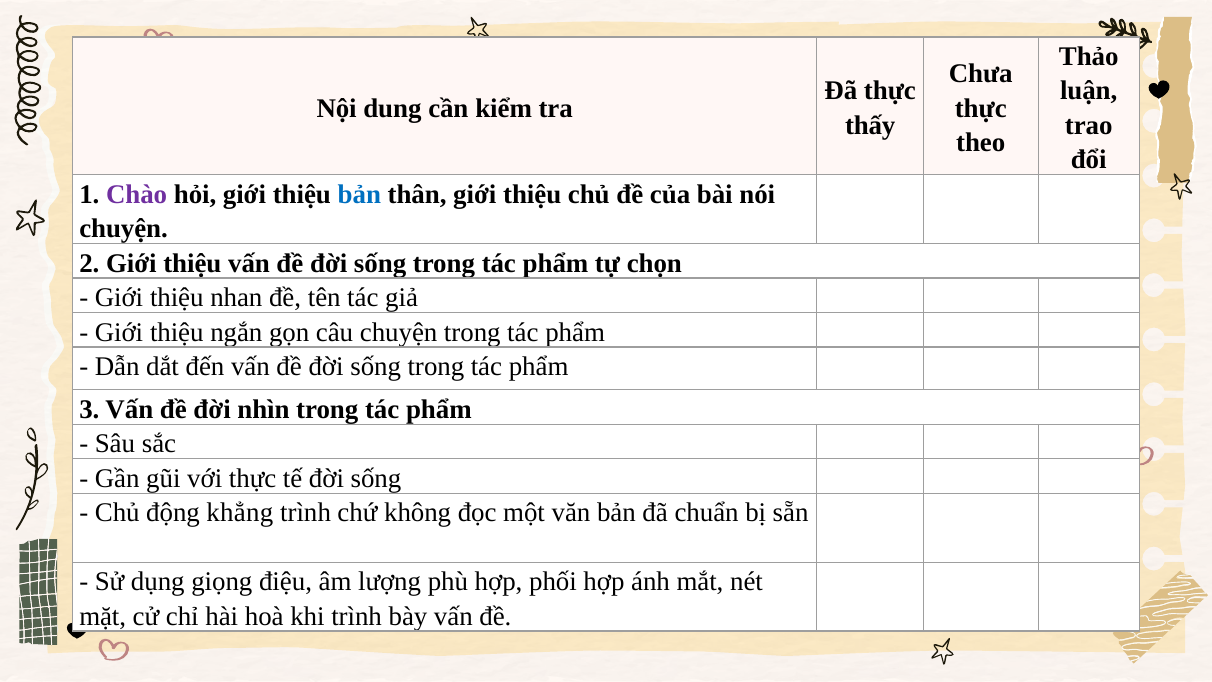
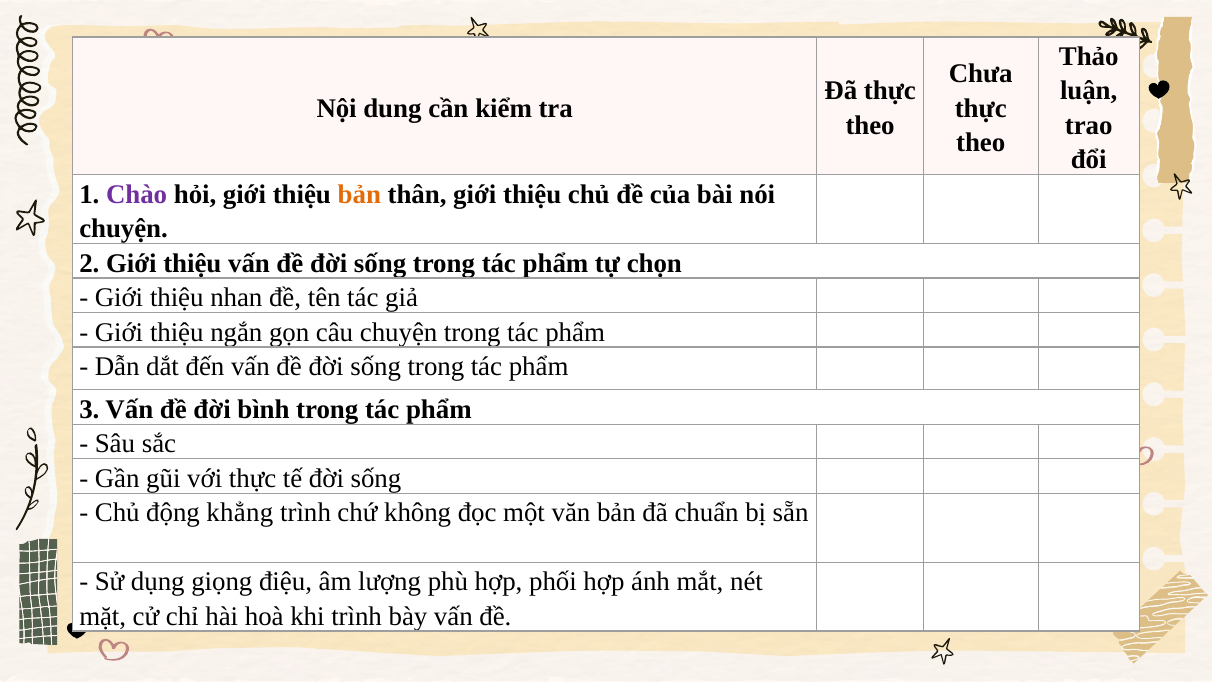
thấy at (870, 125): thấy -> theo
bản at (359, 194) colour: blue -> orange
nhìn: nhìn -> bình
